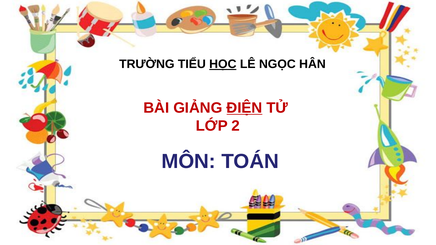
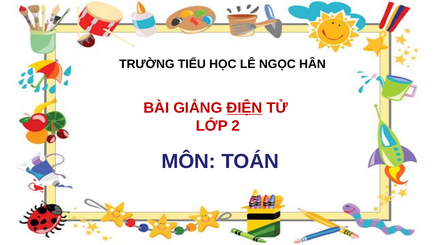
HỌC underline: present -> none
